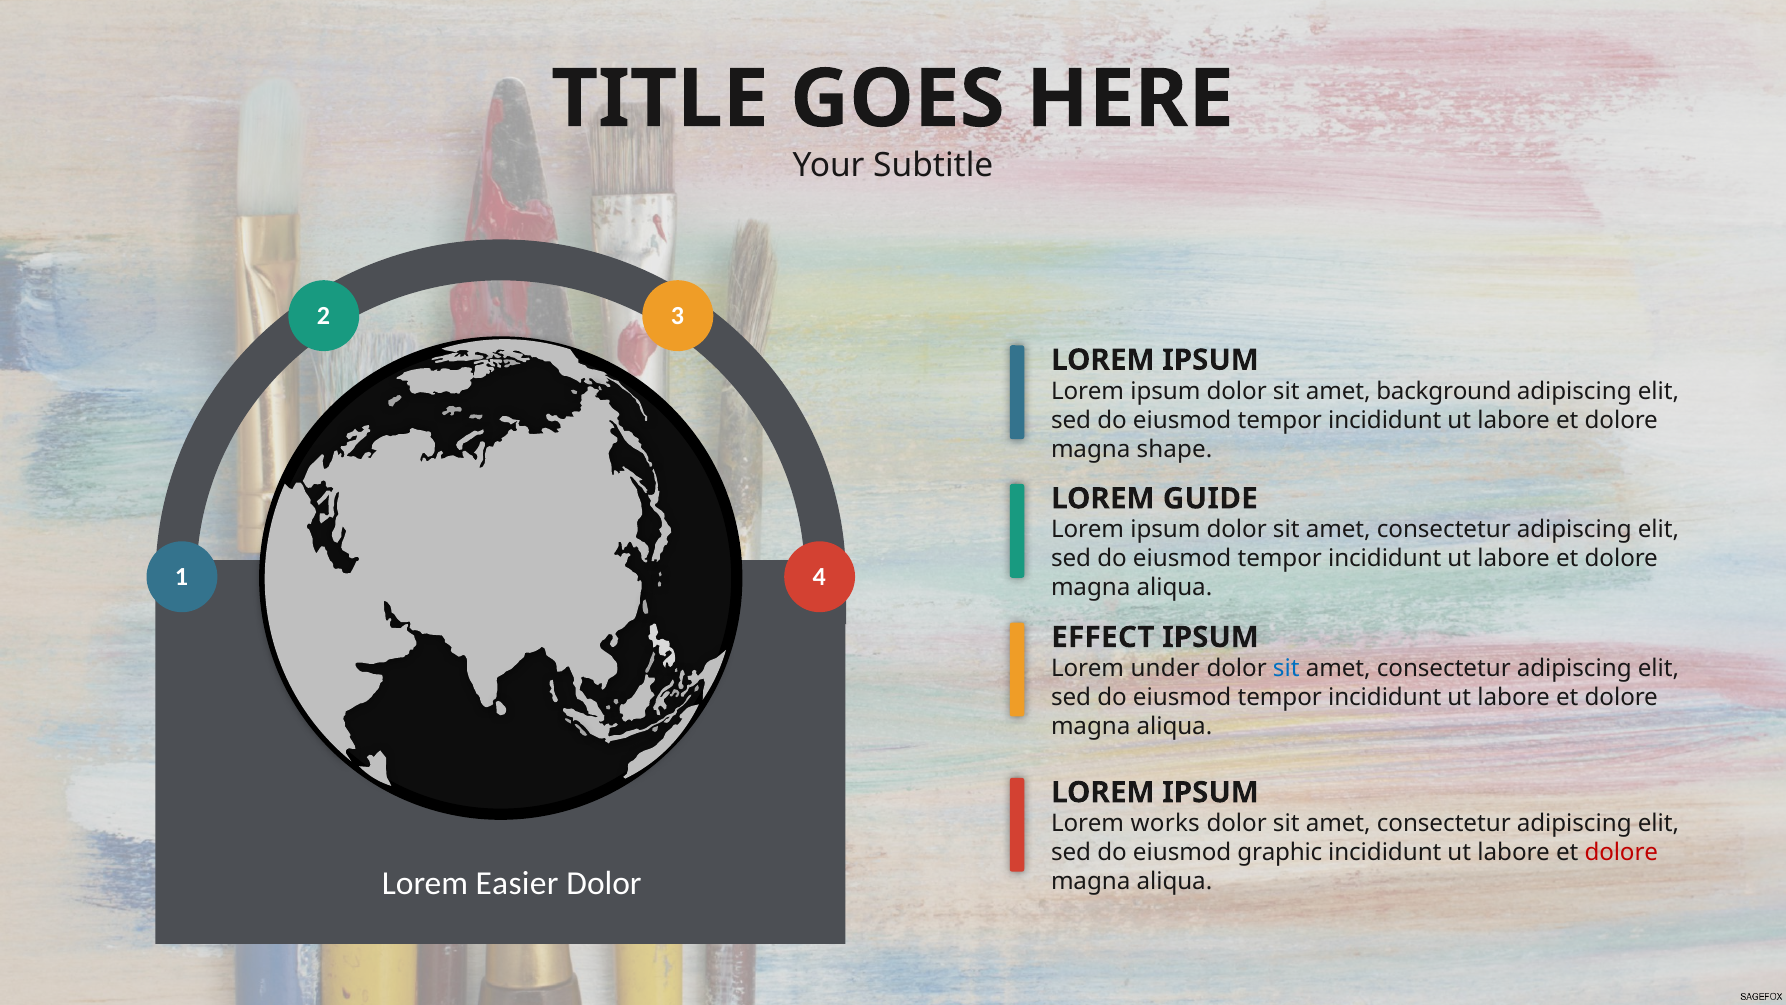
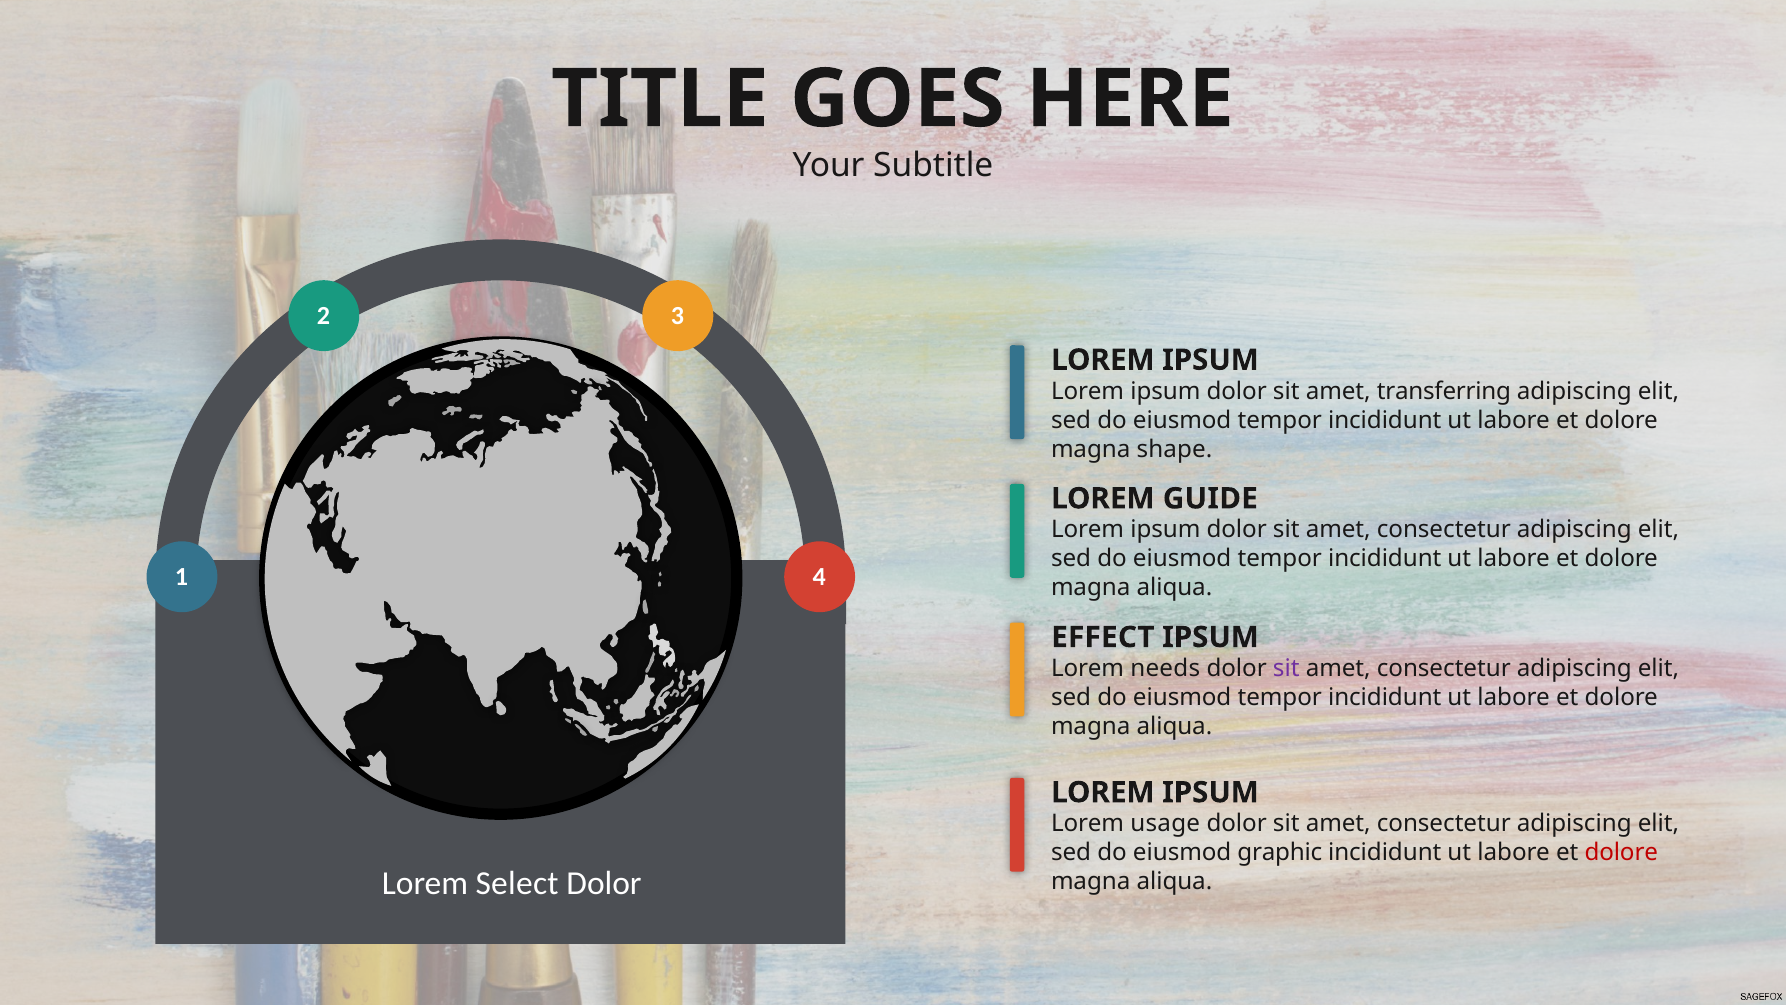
background: background -> transferring
under: under -> needs
sit at (1286, 668) colour: blue -> purple
works: works -> usage
Easier: Easier -> Select
